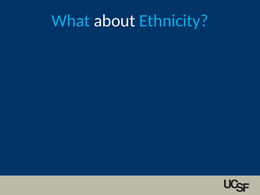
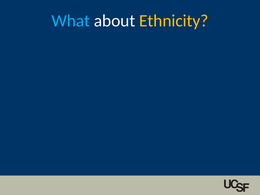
Ethnicity at (174, 21) colour: light blue -> yellow
